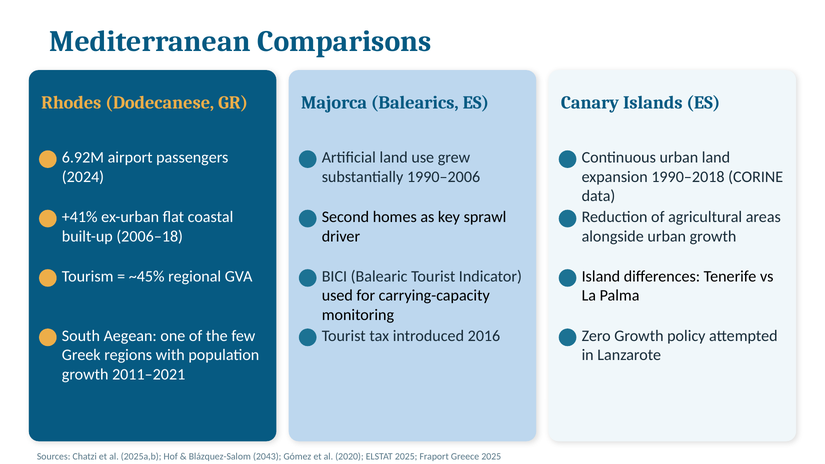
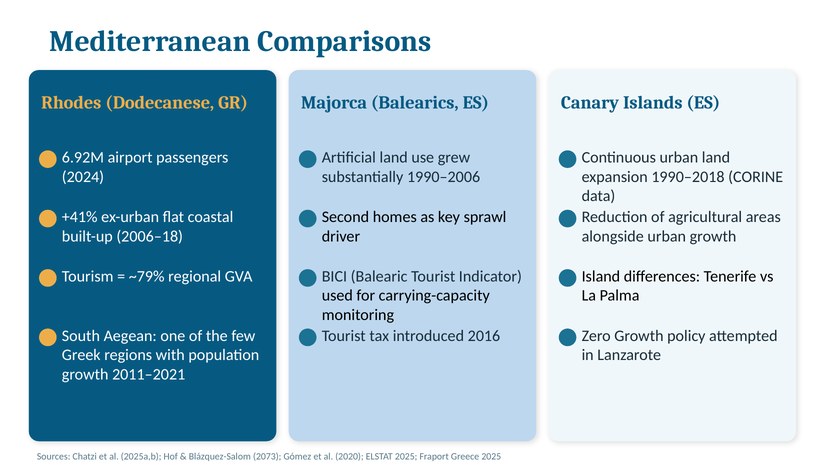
~45%: ~45% -> ~79%
2043: 2043 -> 2073
